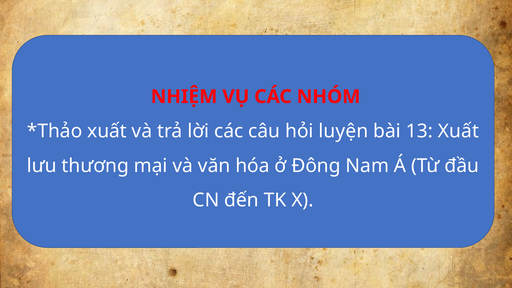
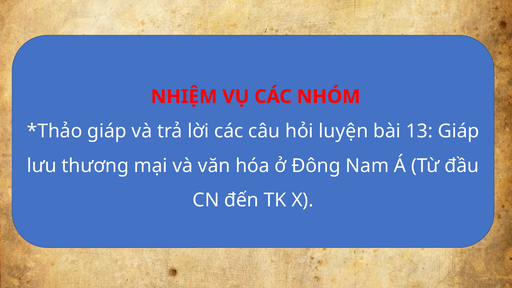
xuất at (107, 131): xuất -> giáp
13 Xuất: Xuất -> Giáp
